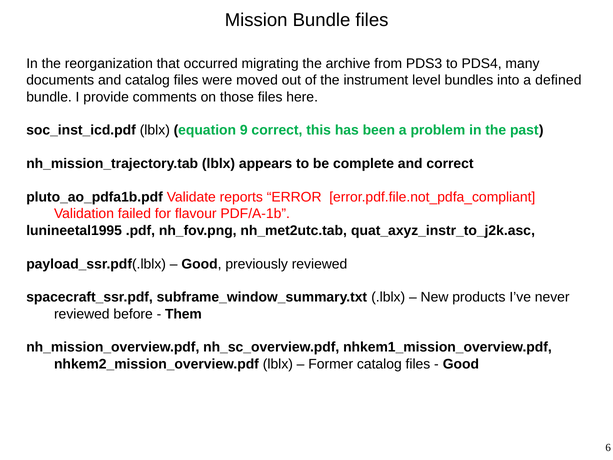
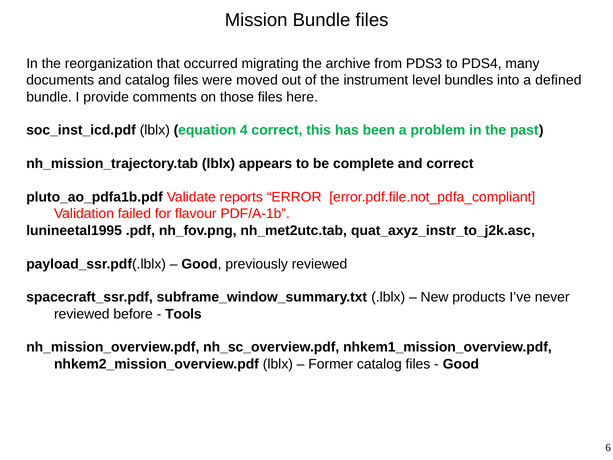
9: 9 -> 4
Them: Them -> Tools
